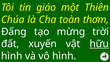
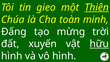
giáo: giáo -> gieo
Thiên underline: none -> present
thơm: thơm -> minh
